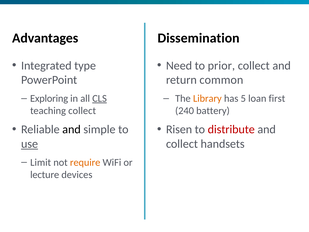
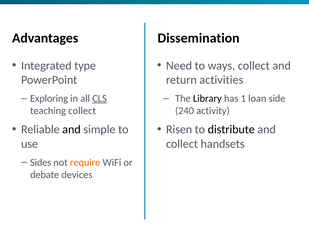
prior: prior -> ways
common: common -> activities
Library colour: orange -> black
5: 5 -> 1
first: first -> side
battery: battery -> activity
distribute colour: red -> black
use underline: present -> none
Limit: Limit -> Sides
lecture: lecture -> debate
